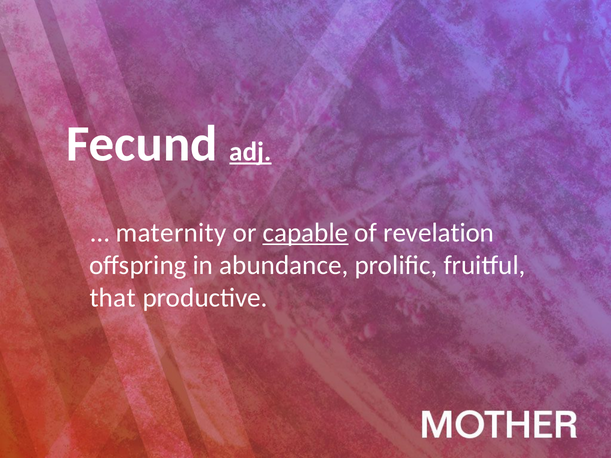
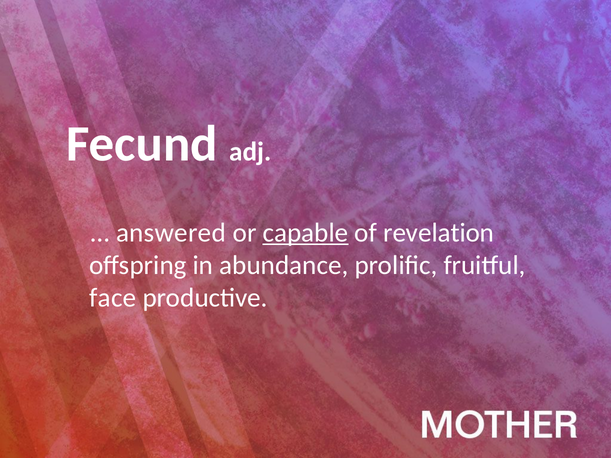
adj underline: present -> none
maternity: maternity -> answered
that: that -> face
